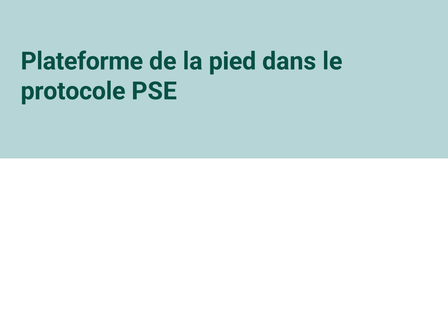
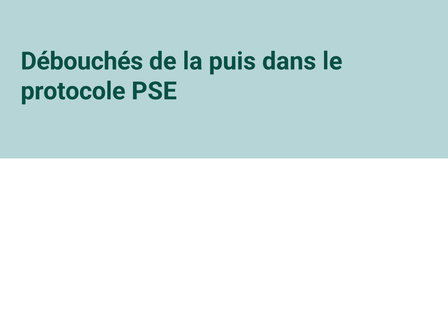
Plateforme: Plateforme -> Débouchés
pied: pied -> puis
